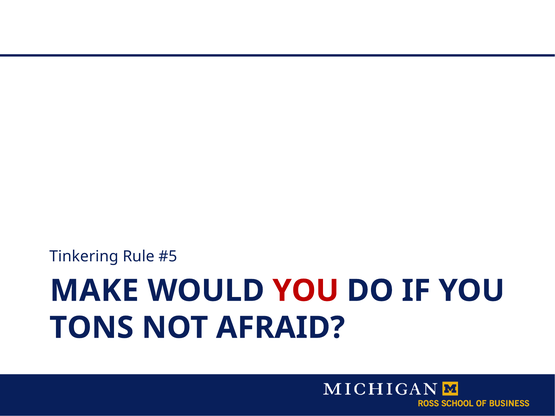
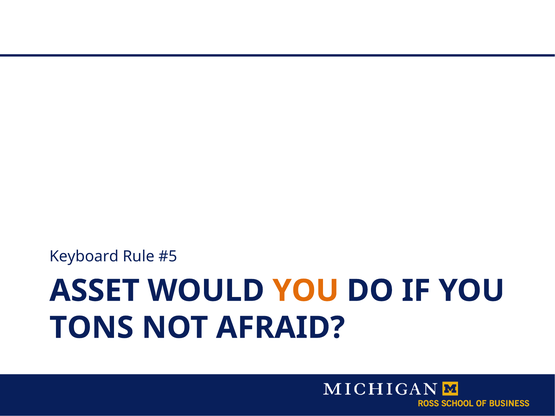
Tinkering: Tinkering -> Keyboard
MAKE: MAKE -> ASSET
YOU at (306, 291) colour: red -> orange
